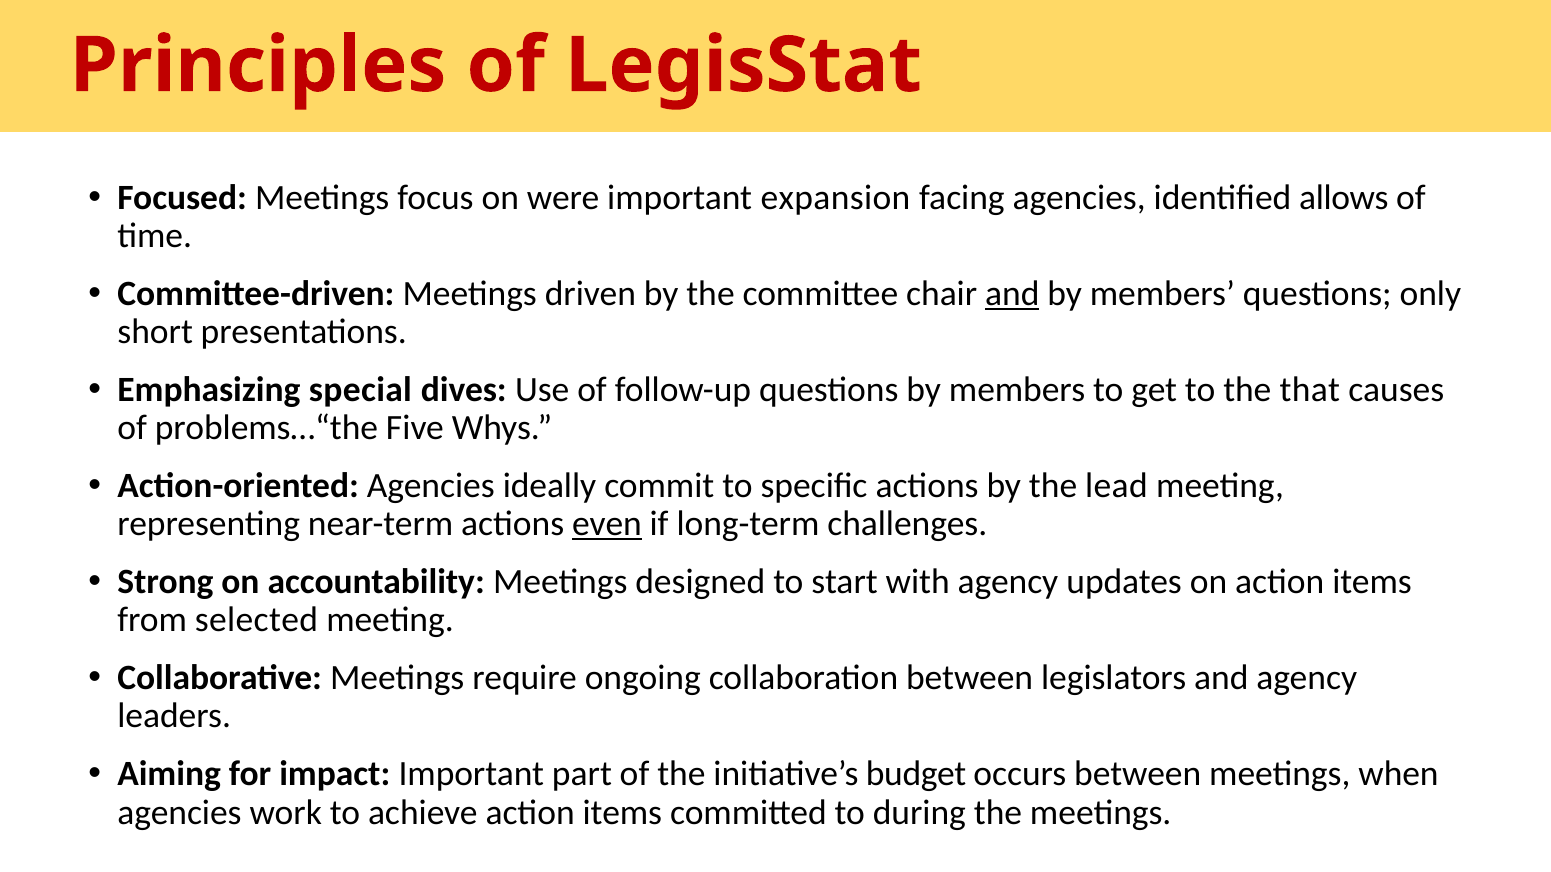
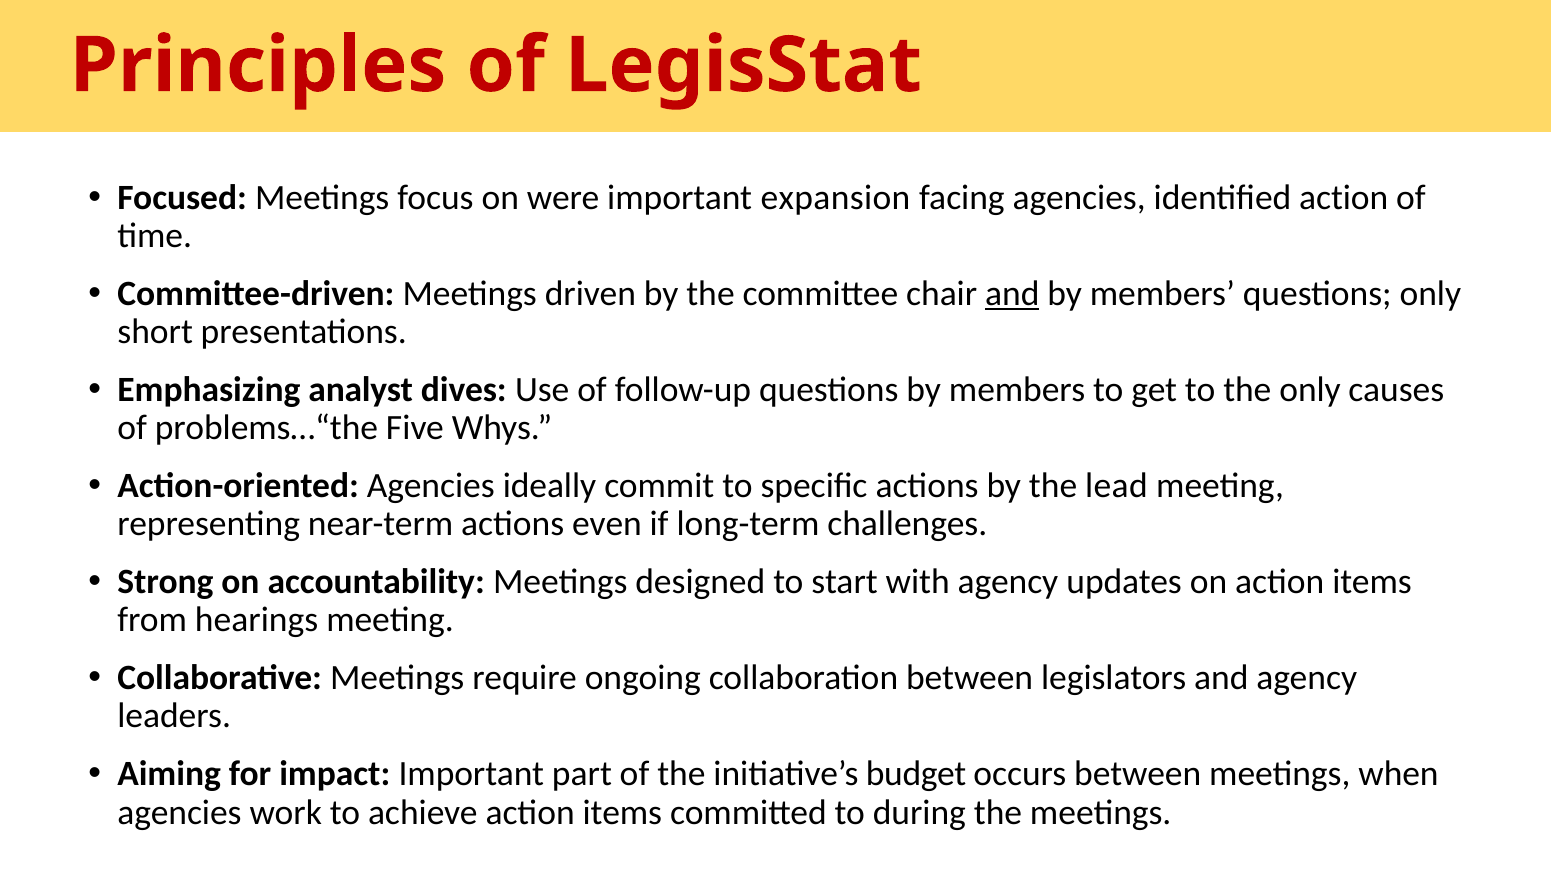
identified allows: allows -> action
special: special -> analyst
the that: that -> only
even underline: present -> none
selected: selected -> hearings
